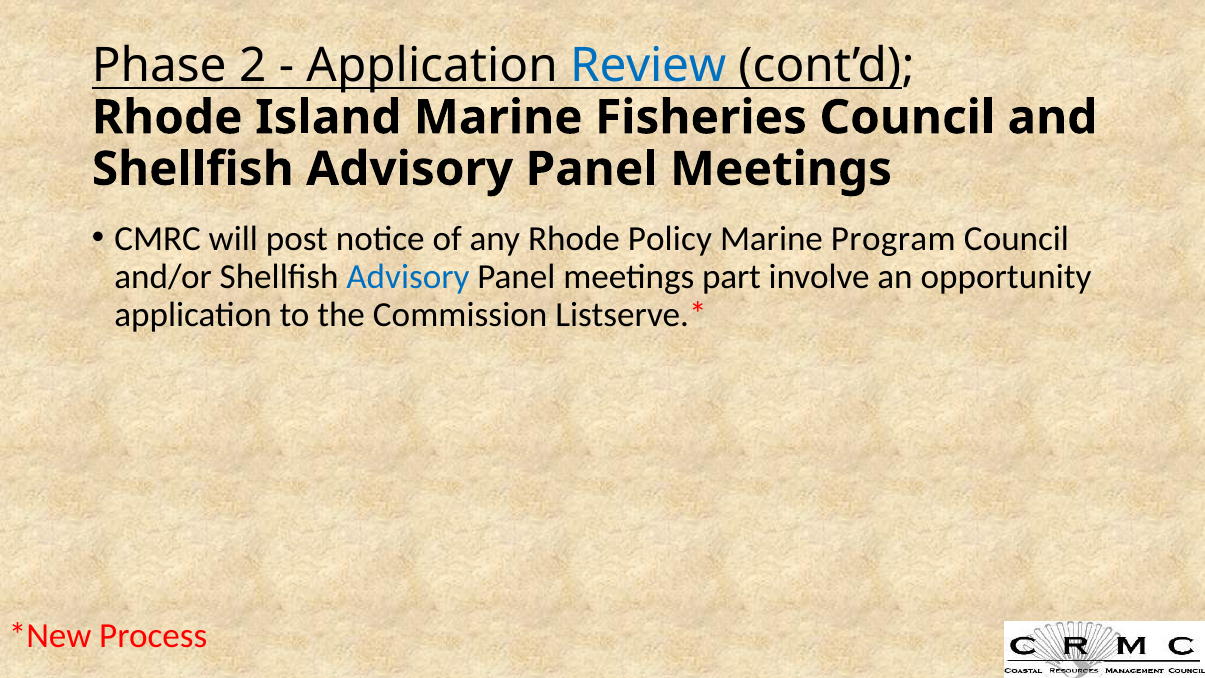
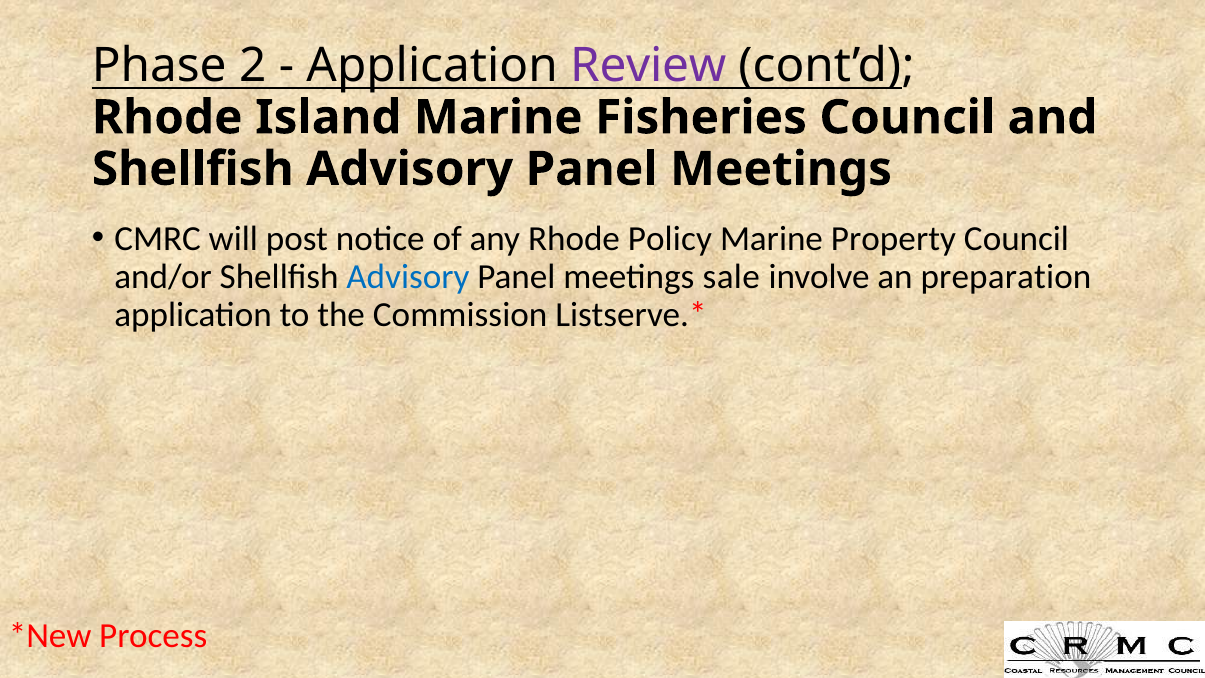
Review colour: blue -> purple
Program: Program -> Property
part: part -> sale
opportunity: opportunity -> preparation
